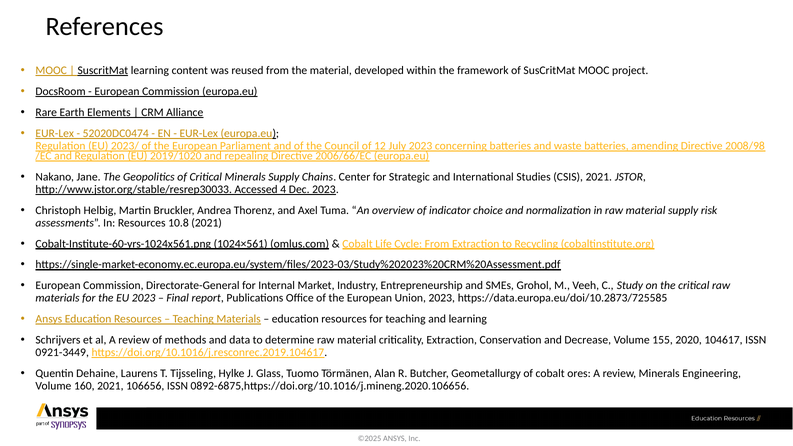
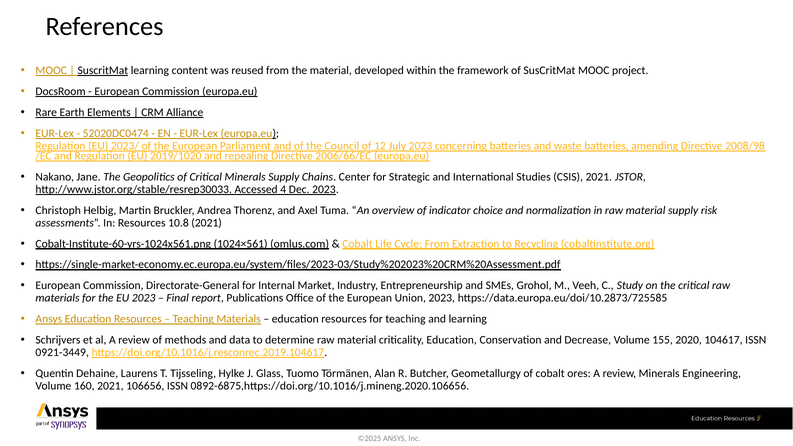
criticality Extraction: Extraction -> Education
